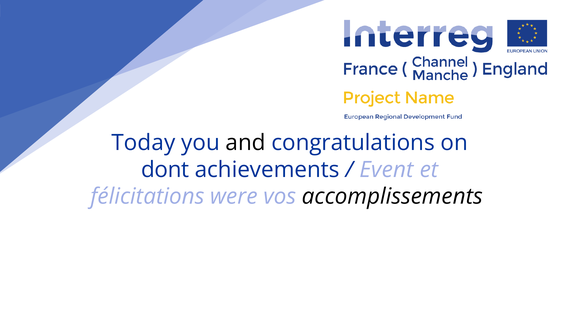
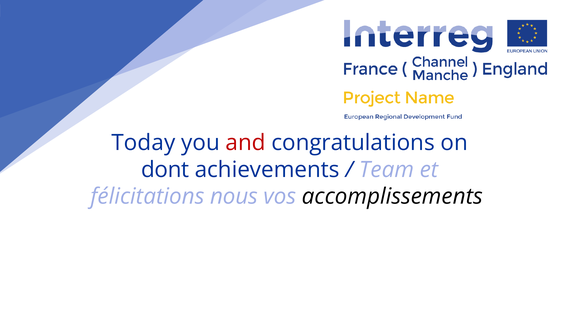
and colour: black -> red
Event: Event -> Team
were: were -> nous
